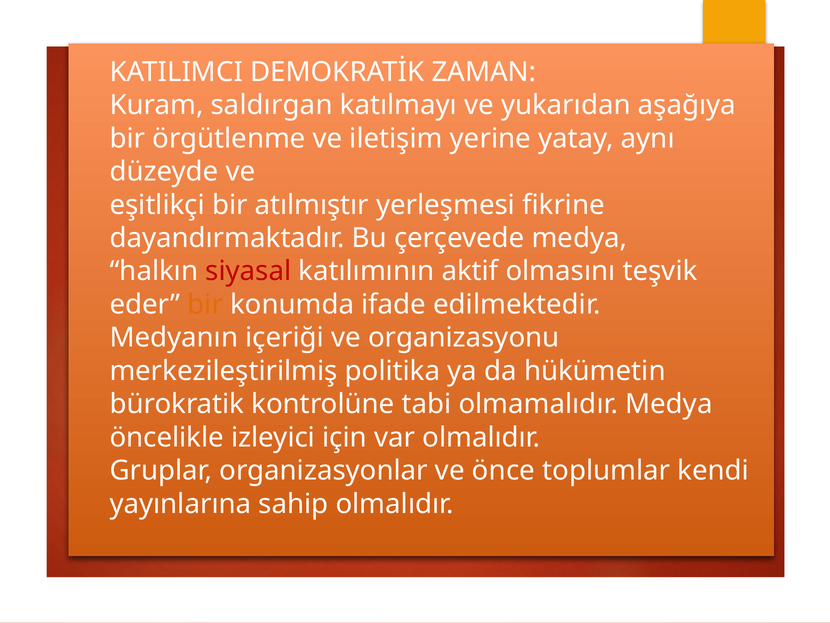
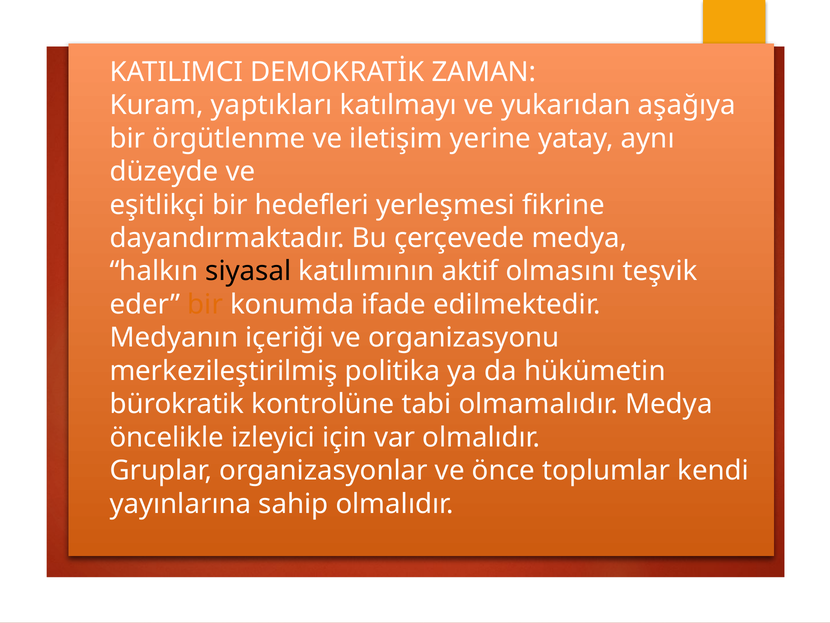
saldırgan: saldırgan -> yaptıkları
atılmıştır: atılmıştır -> hedefleri
siyasal colour: red -> black
